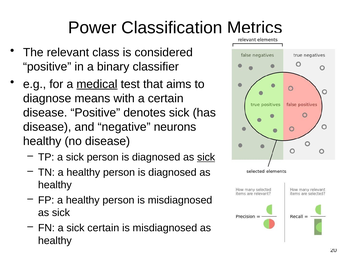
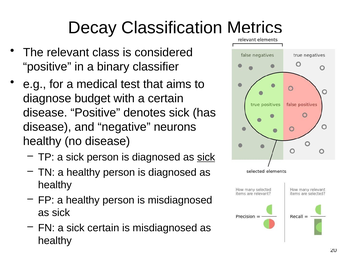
Power: Power -> Decay
medical underline: present -> none
means: means -> budget
